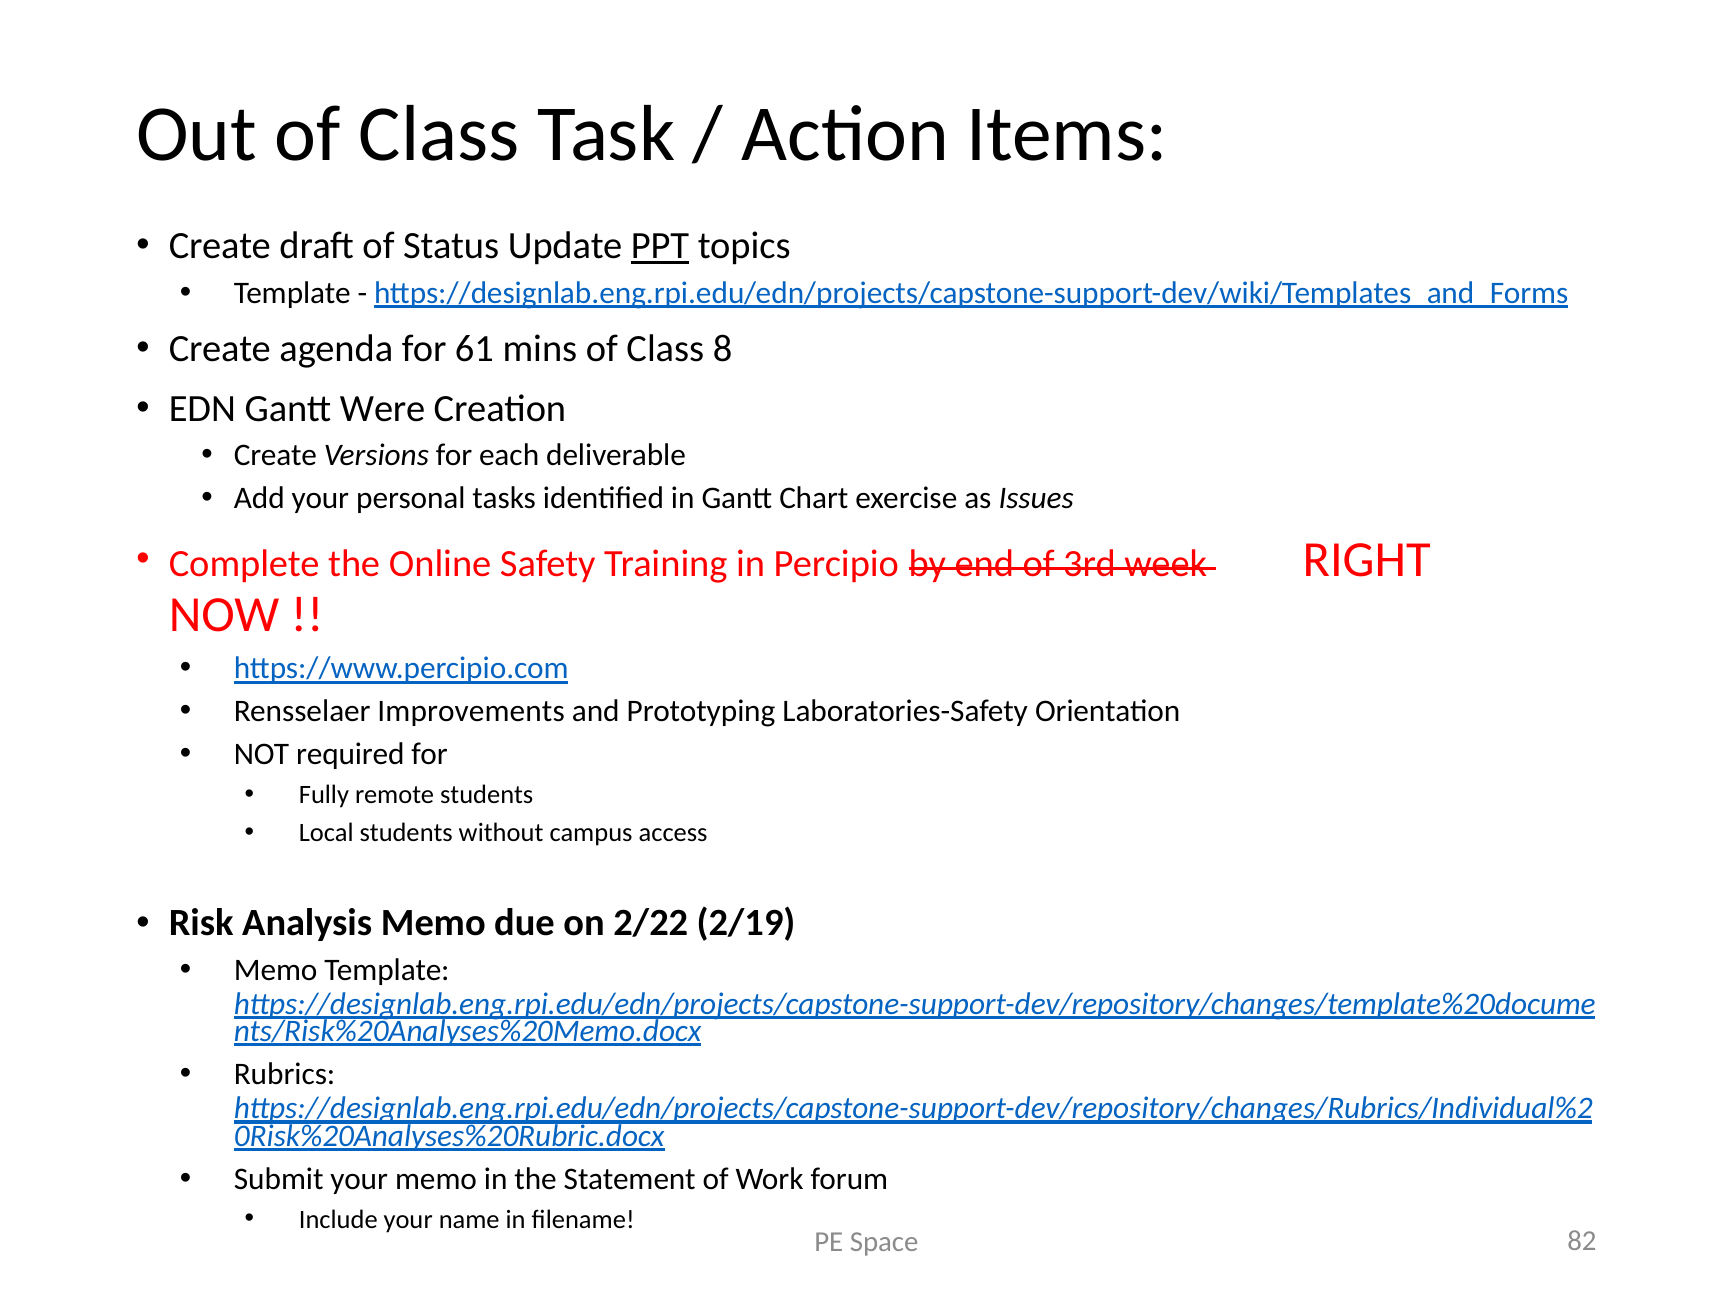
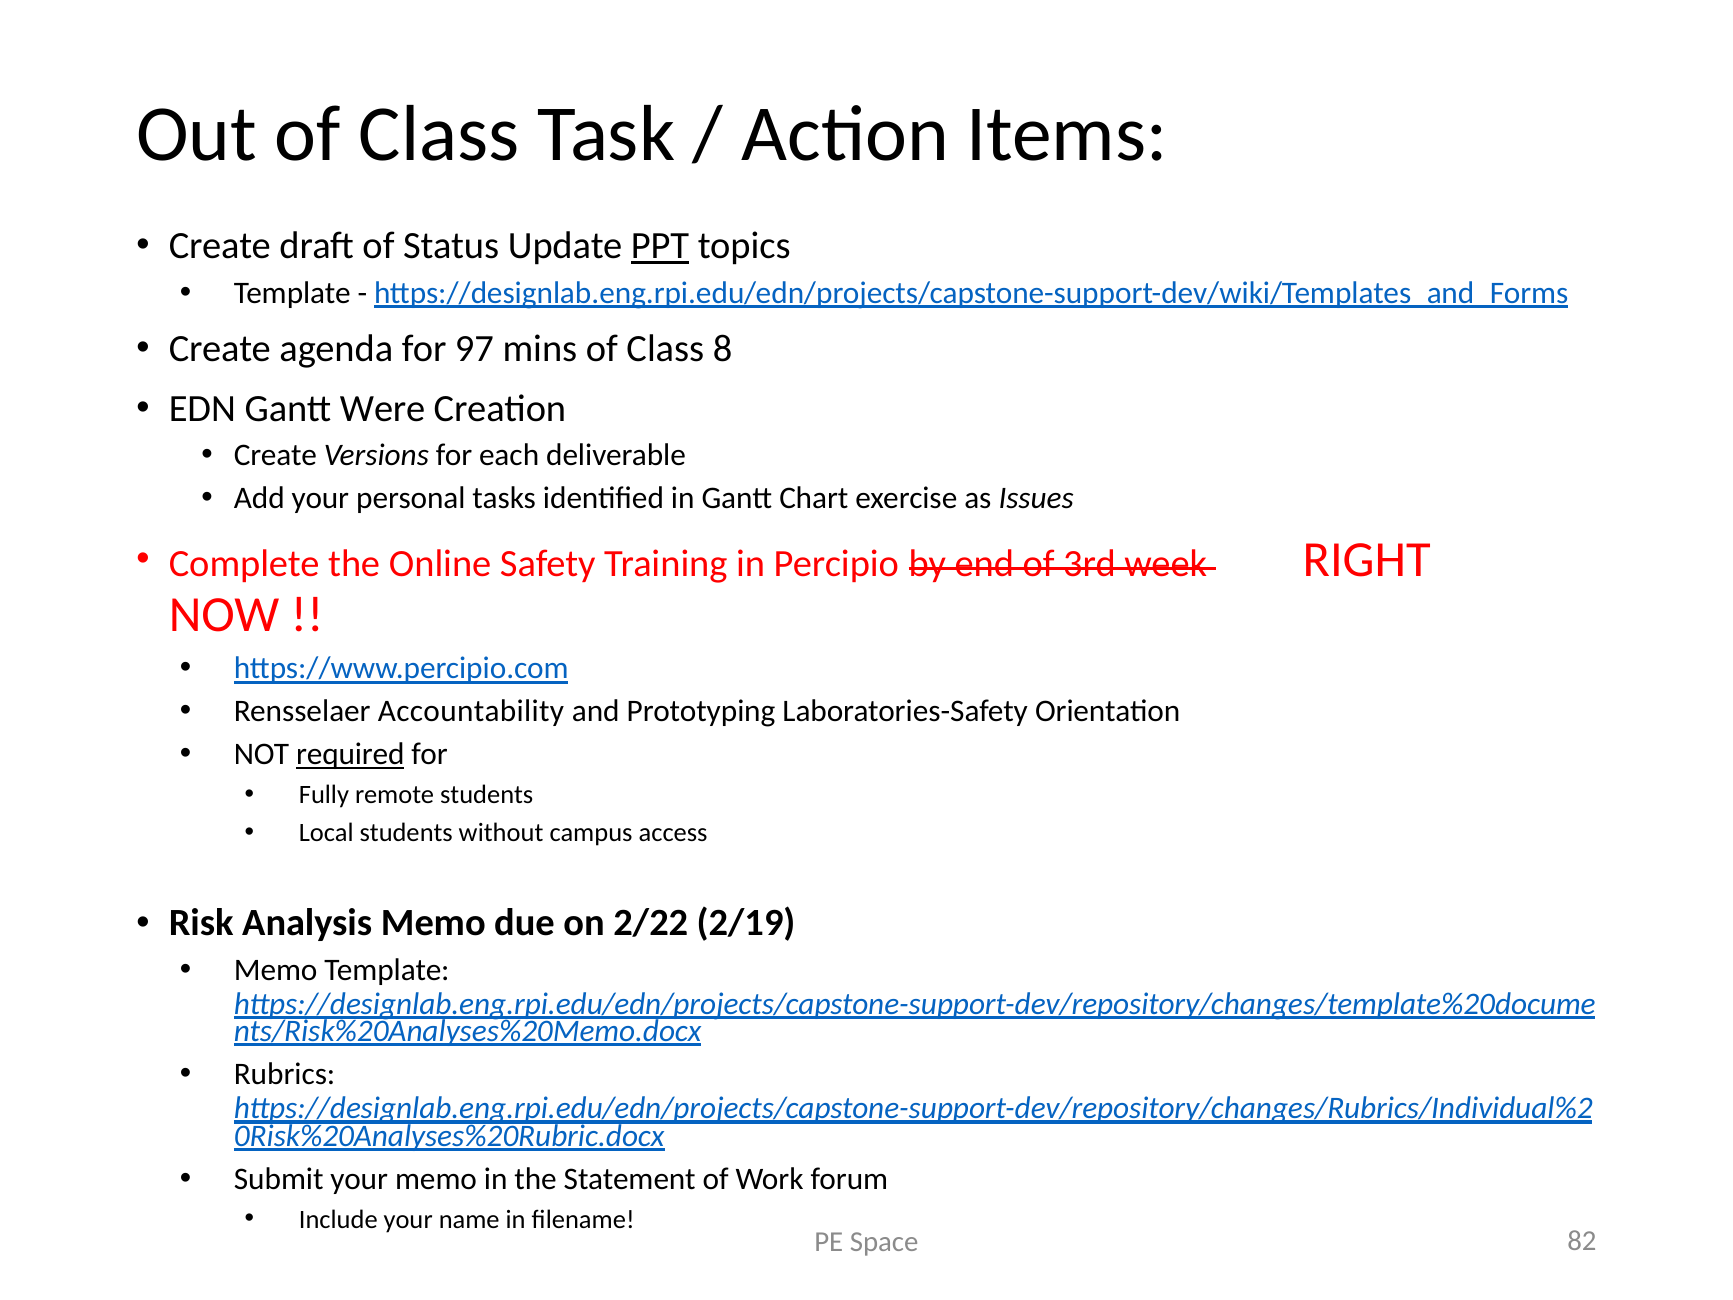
61: 61 -> 97
Improvements: Improvements -> Accountability
required underline: none -> present
